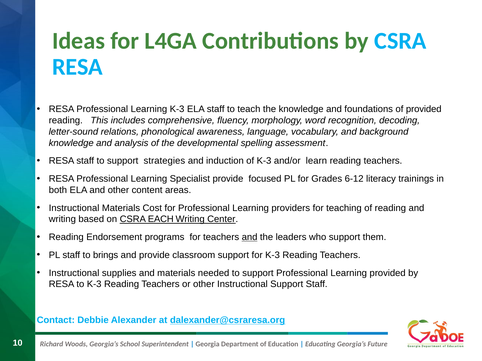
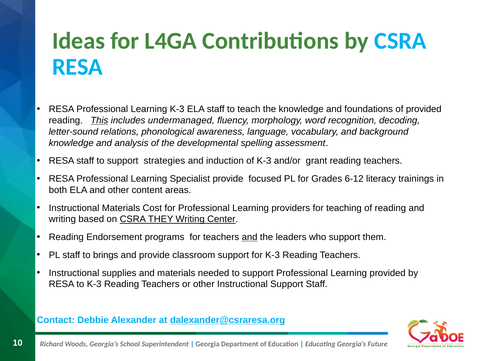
This underline: none -> present
comprehensive: comprehensive -> undermanaged
learn: learn -> grant
EACH: EACH -> THEY
